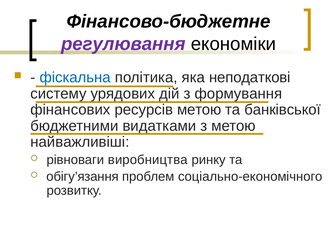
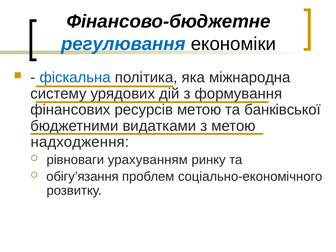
регулювання colour: purple -> blue
неподаткові: неподаткові -> міжнародна
найважливіші: найважливіші -> надходження
виробництва: виробництва -> урахуванням
